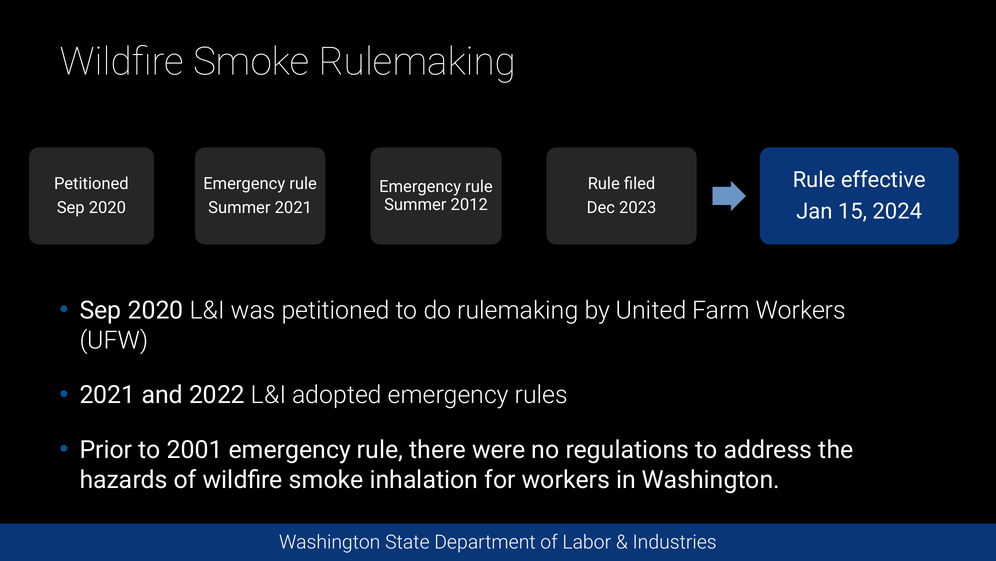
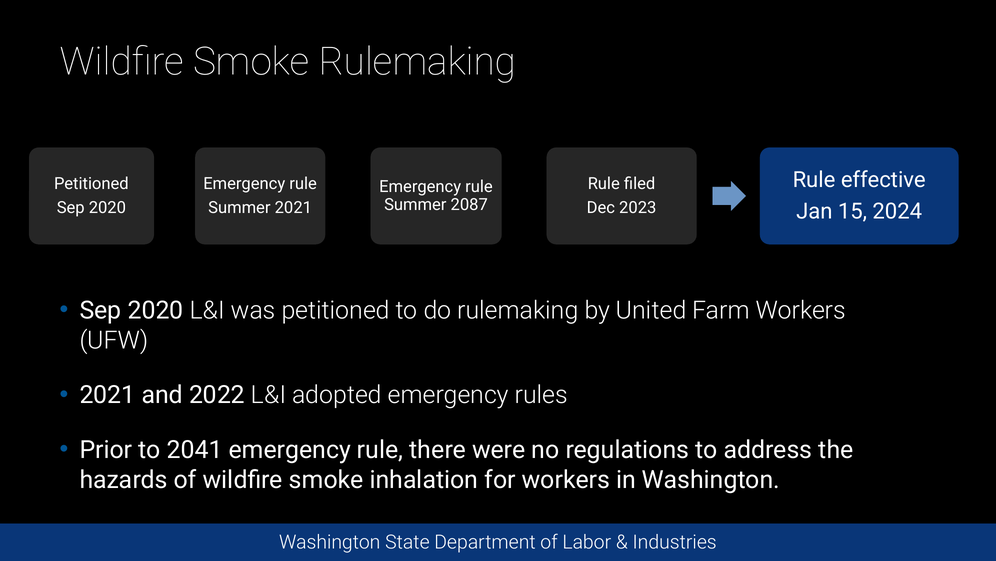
2012: 2012 -> 2087
2001: 2001 -> 2041
